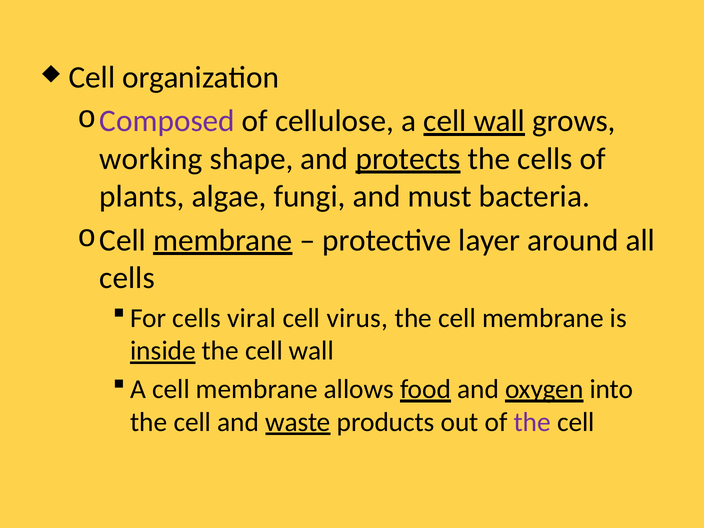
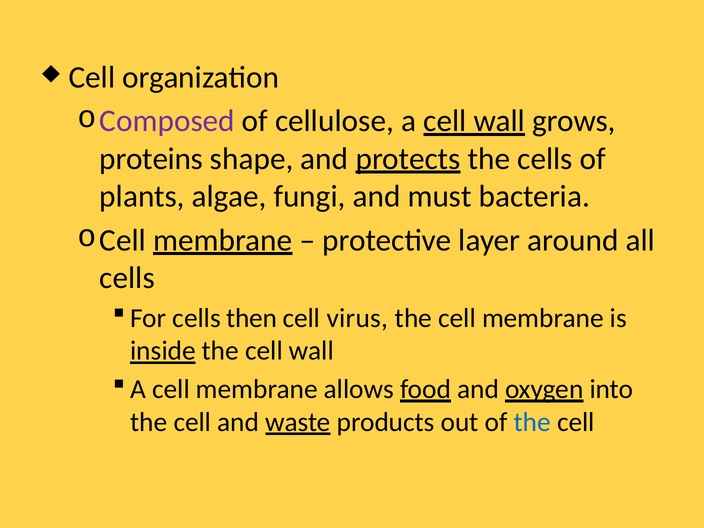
working: working -> proteins
viral: viral -> then
the at (532, 422) colour: purple -> blue
